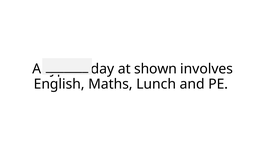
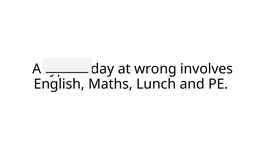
shown: shown -> wrong
